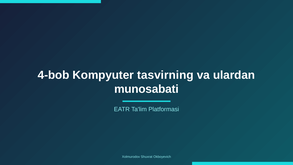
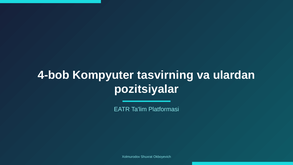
munosabati: munosabati -> pozitsiyalar
